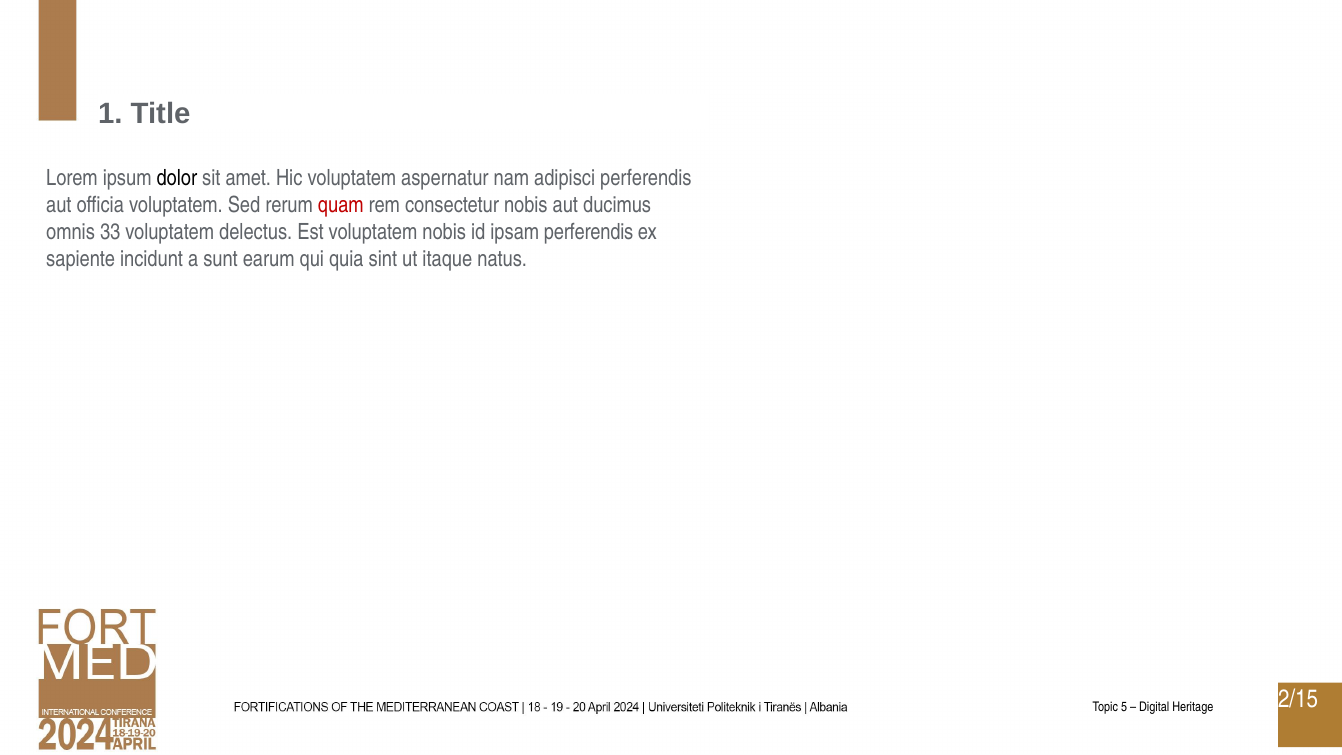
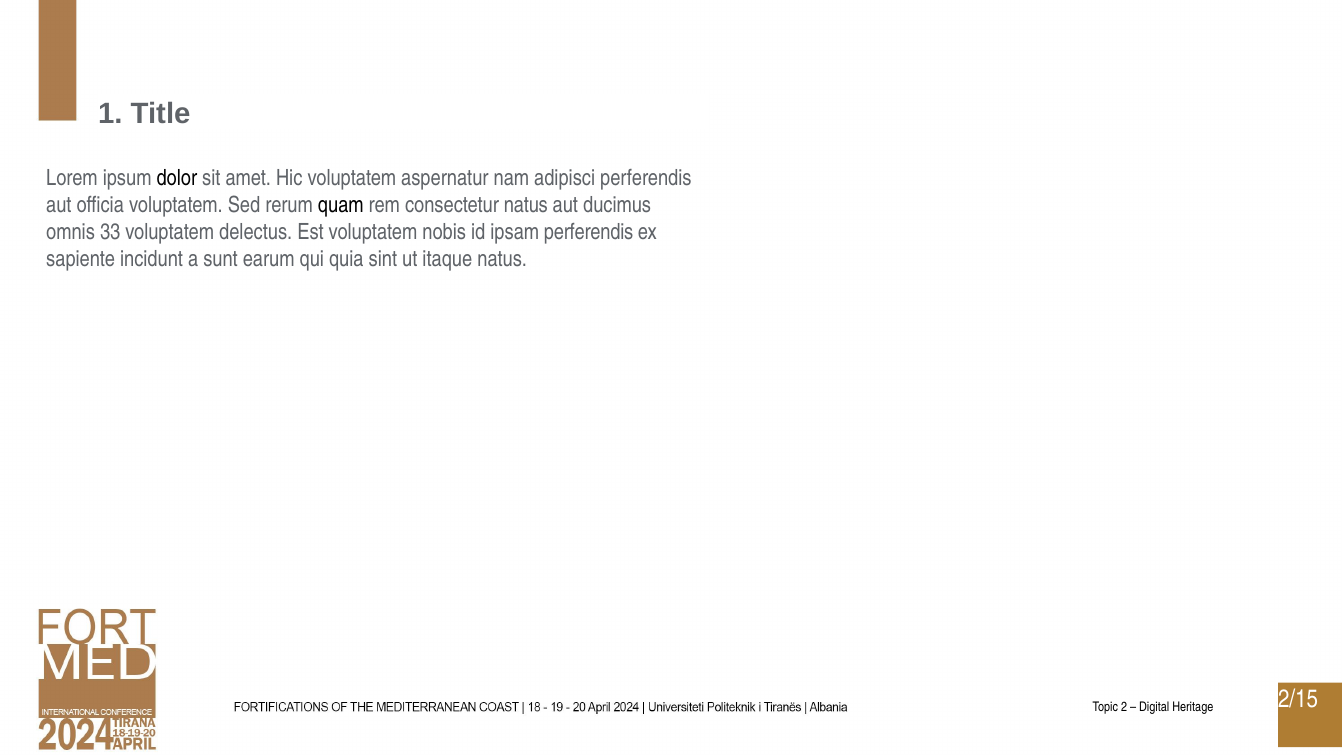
quam colour: red -> black
consectetur nobis: nobis -> natus
5: 5 -> 2
